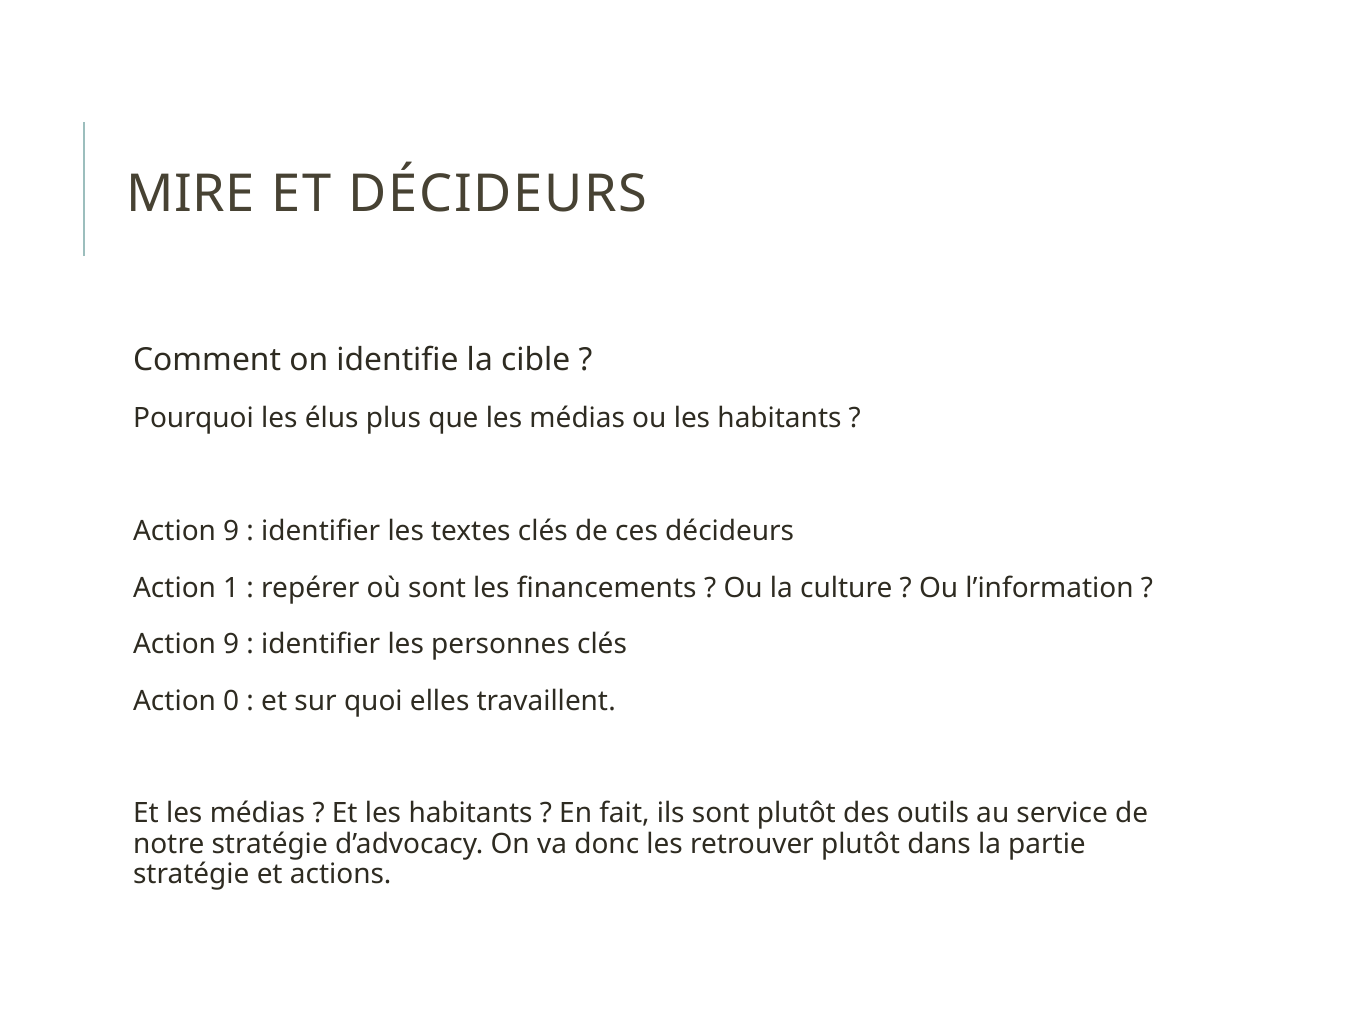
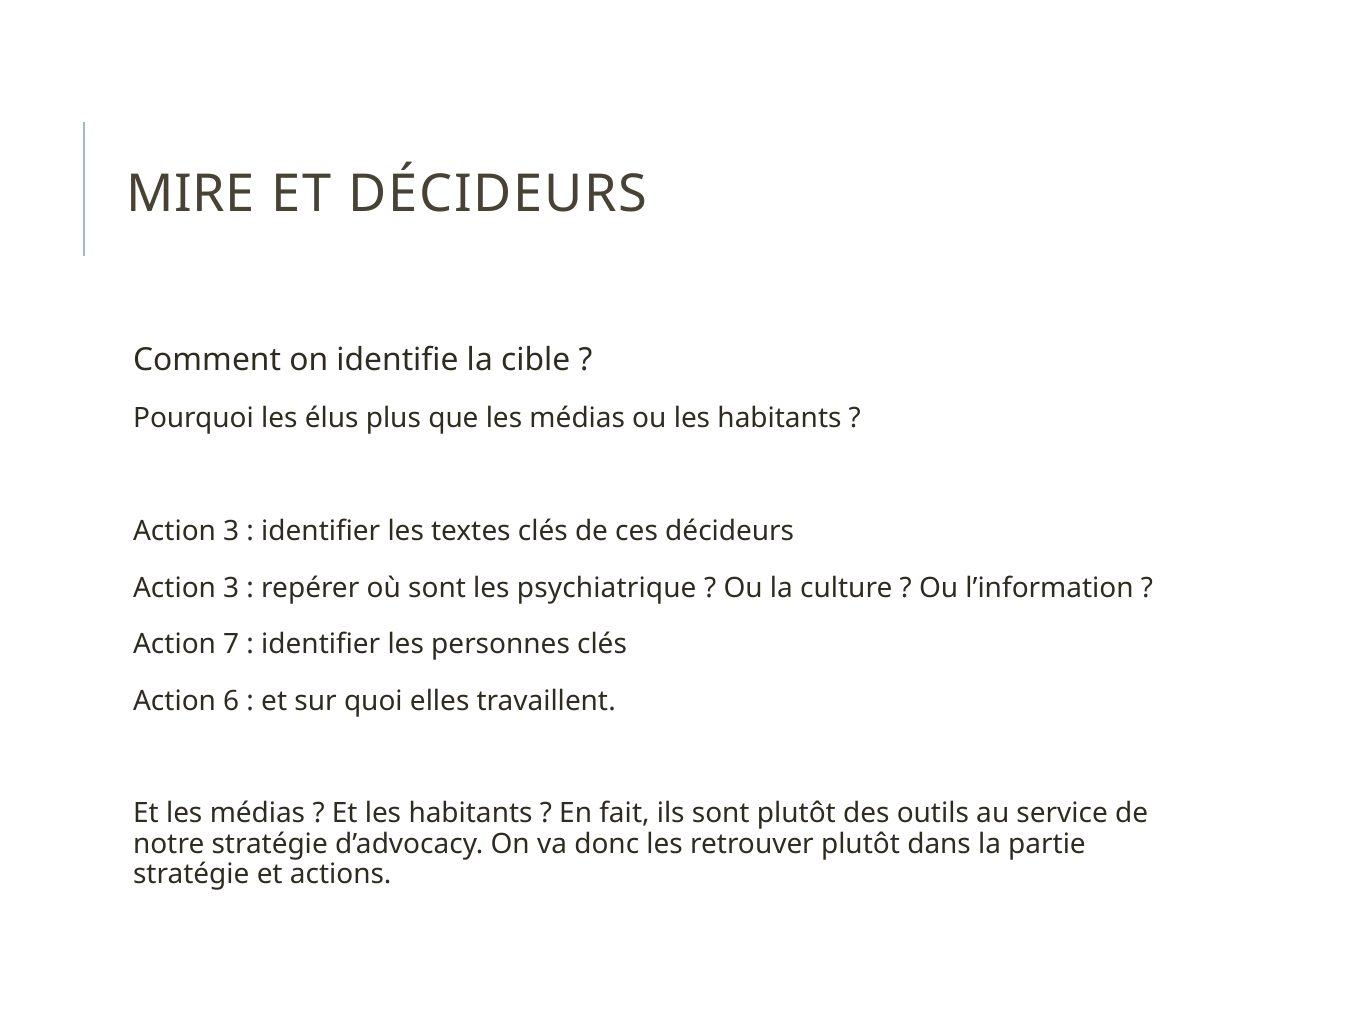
9 at (231, 531): 9 -> 3
1 at (231, 588): 1 -> 3
financements: financements -> psychiatrique
9 at (231, 644): 9 -> 7
0: 0 -> 6
